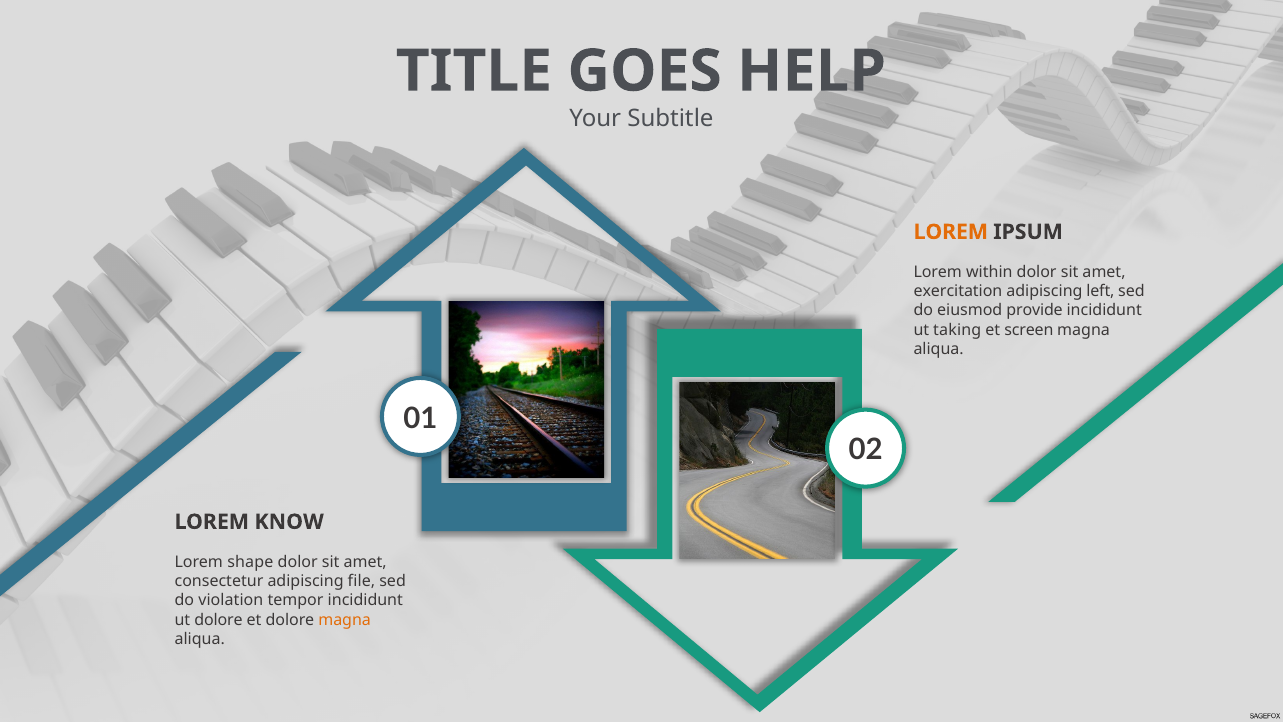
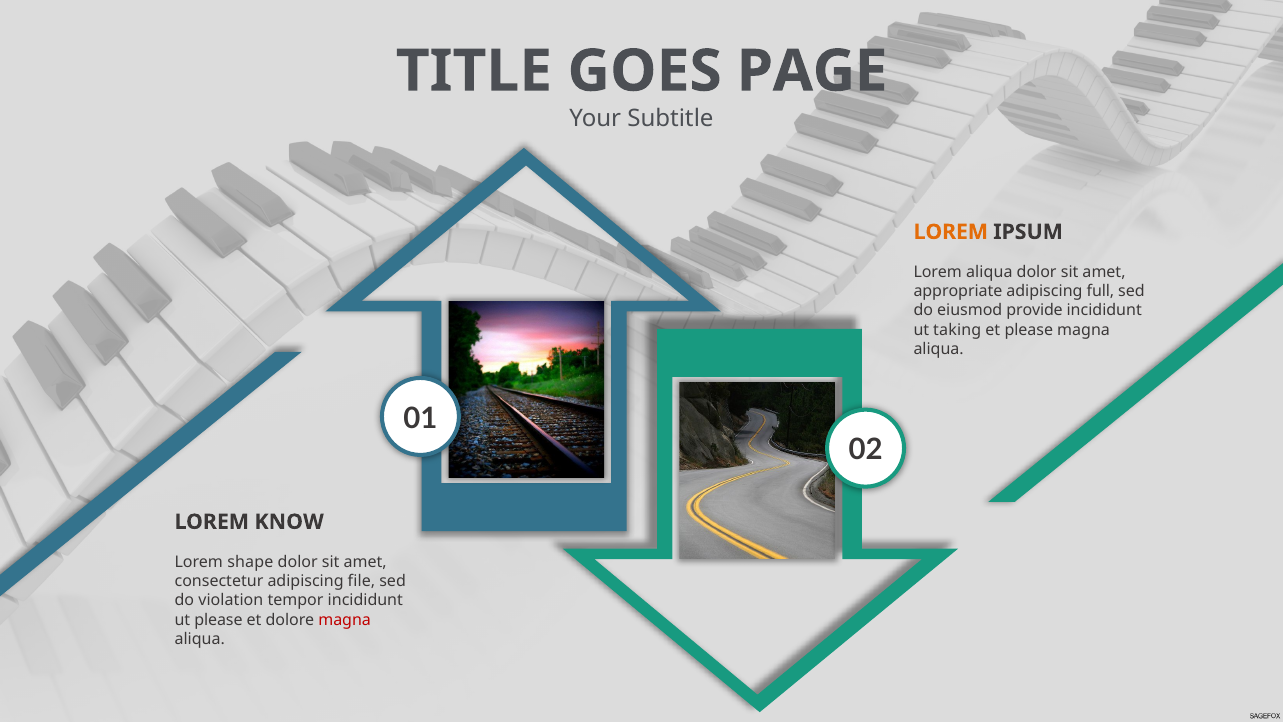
HELP: HELP -> PAGE
Lorem within: within -> aliqua
exercitation: exercitation -> appropriate
left: left -> full
et screen: screen -> please
ut dolore: dolore -> please
magna at (345, 620) colour: orange -> red
